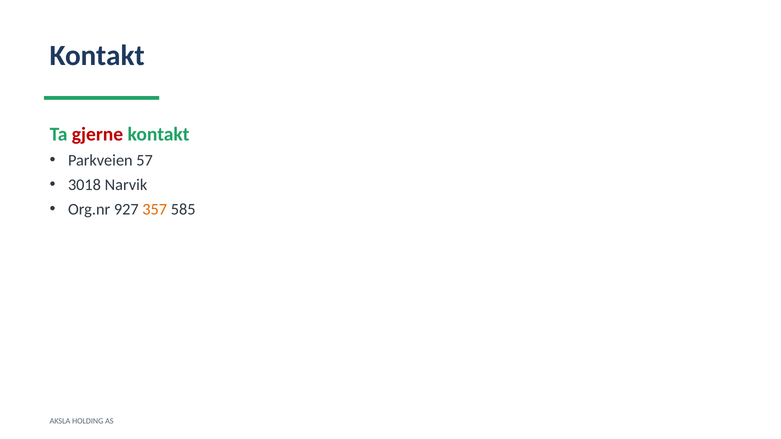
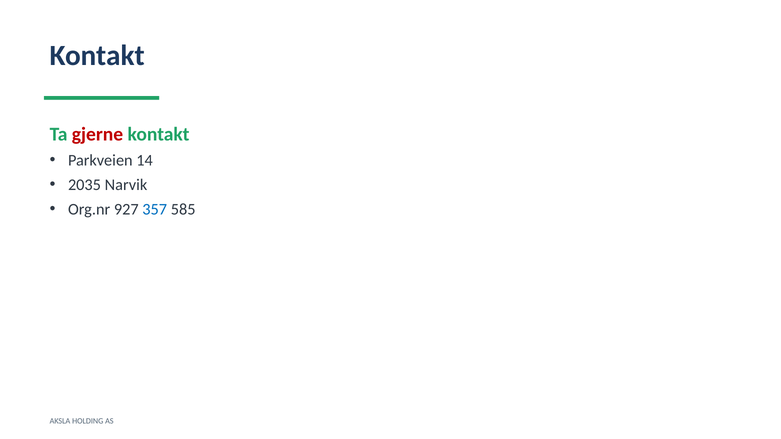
57: 57 -> 14
3018: 3018 -> 2035
357 colour: orange -> blue
